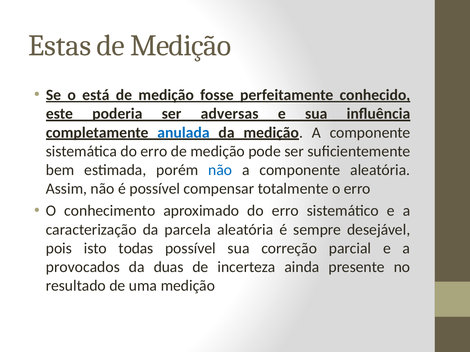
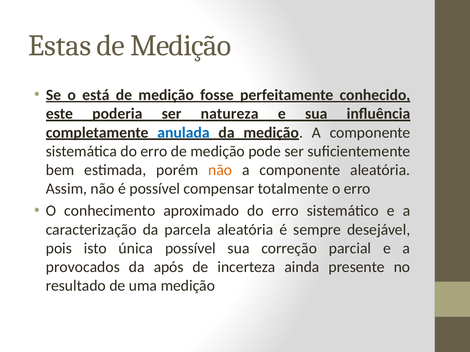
adversas: adversas -> natureza
não at (220, 170) colour: blue -> orange
todas: todas -> única
duas: duas -> após
